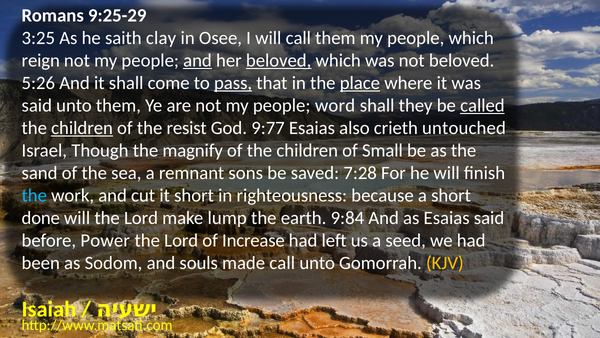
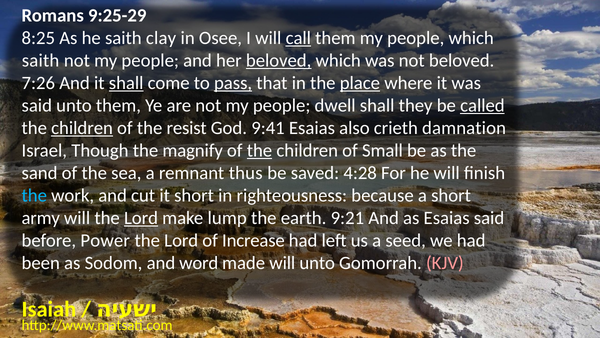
3:25: 3:25 -> 8:25
call at (298, 38) underline: none -> present
reign at (41, 60): reign -> saith
and at (197, 60) underline: present -> none
5:26: 5:26 -> 7:26
shall at (126, 83) underline: none -> present
word: word -> dwell
9:77: 9:77 -> 9:41
untouched: untouched -> damnation
the at (259, 150) underline: none -> present
sons: sons -> thus
7:28: 7:28 -> 4:28
done: done -> army
Lord at (141, 218) underline: none -> present
9:84: 9:84 -> 9:21
souls: souls -> word
made call: call -> will
KJV colour: yellow -> pink
